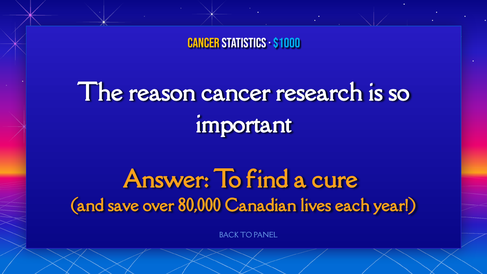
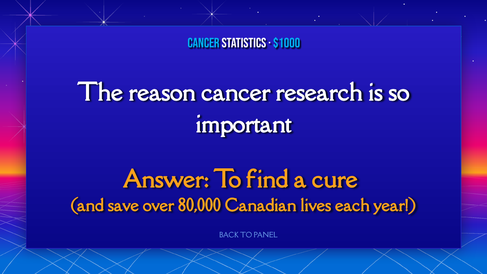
Cancer at (204, 43) colour: yellow -> light blue
